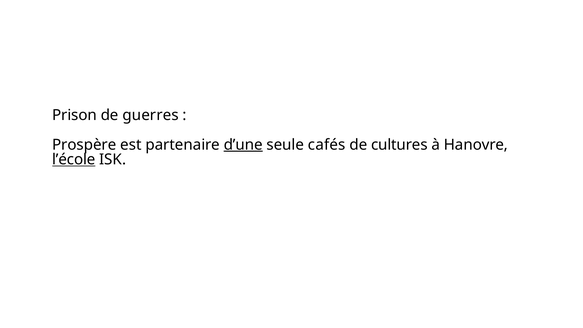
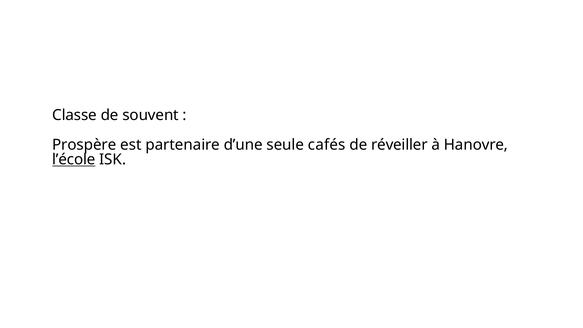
Prison: Prison -> Classe
guerres: guerres -> souvent
d’une underline: present -> none
cultures: cultures -> réveiller
